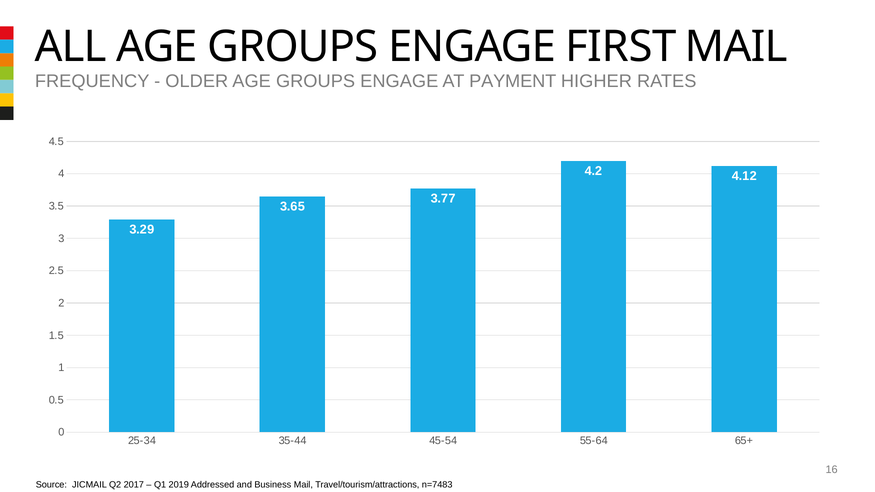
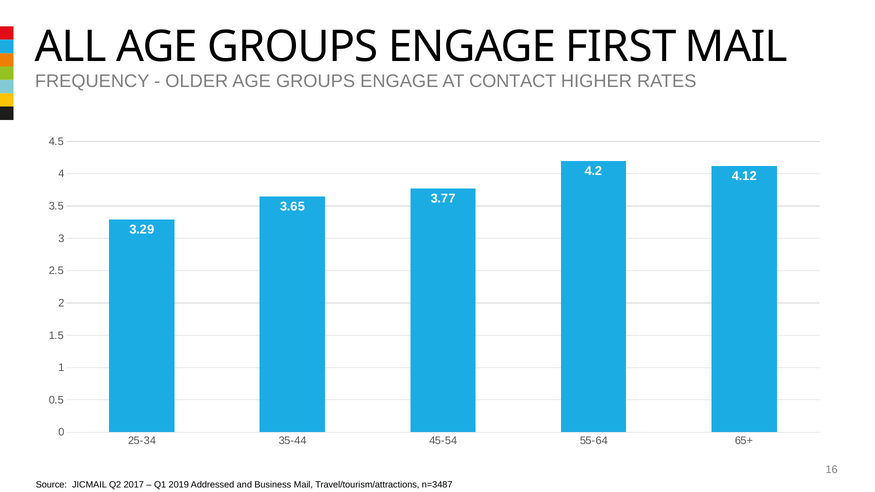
PAYMENT: PAYMENT -> CONTACT
n=7483: n=7483 -> n=3487
